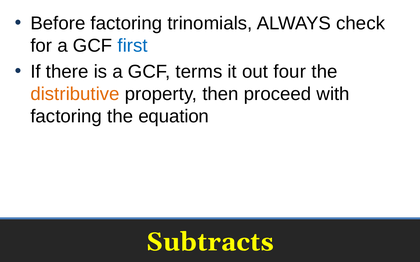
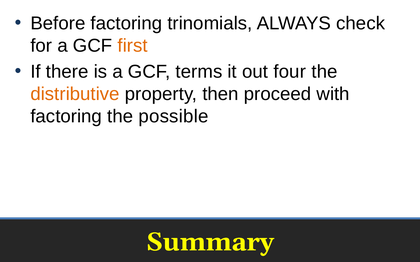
first colour: blue -> orange
equation: equation -> possible
Subtracts: Subtracts -> Summary
